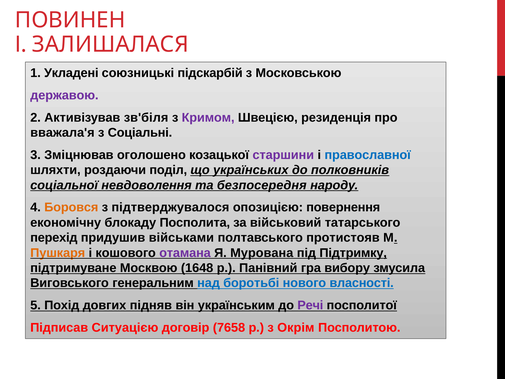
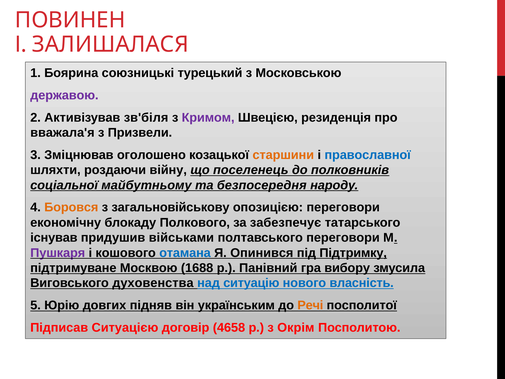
Укладені: Укладені -> Боярина
підскарбій: підскарбій -> турецький
Соціальні: Соціальні -> Призвели
старшини colour: purple -> orange
поділ: поділ -> війну
українських: українських -> поселенець
невдоволення: невдоволення -> майбутньому
підтверджувалося: підтверджувалося -> загальновійськову
опозицією повернення: повернення -> переговори
Посполита: Посполита -> Полкового
військовий: військовий -> забезпечує
перехід: перехід -> існував
полтавського протистояв: протистояв -> переговори
Пушкаря colour: orange -> purple
отамана colour: purple -> blue
Мурована: Мурована -> Опинився
1648: 1648 -> 1688
генеральним: генеральним -> духовенства
боротьбі: боротьбі -> ситуацію
власності: власності -> власність
Похід: Похід -> Юрію
Речі colour: purple -> orange
7658: 7658 -> 4658
